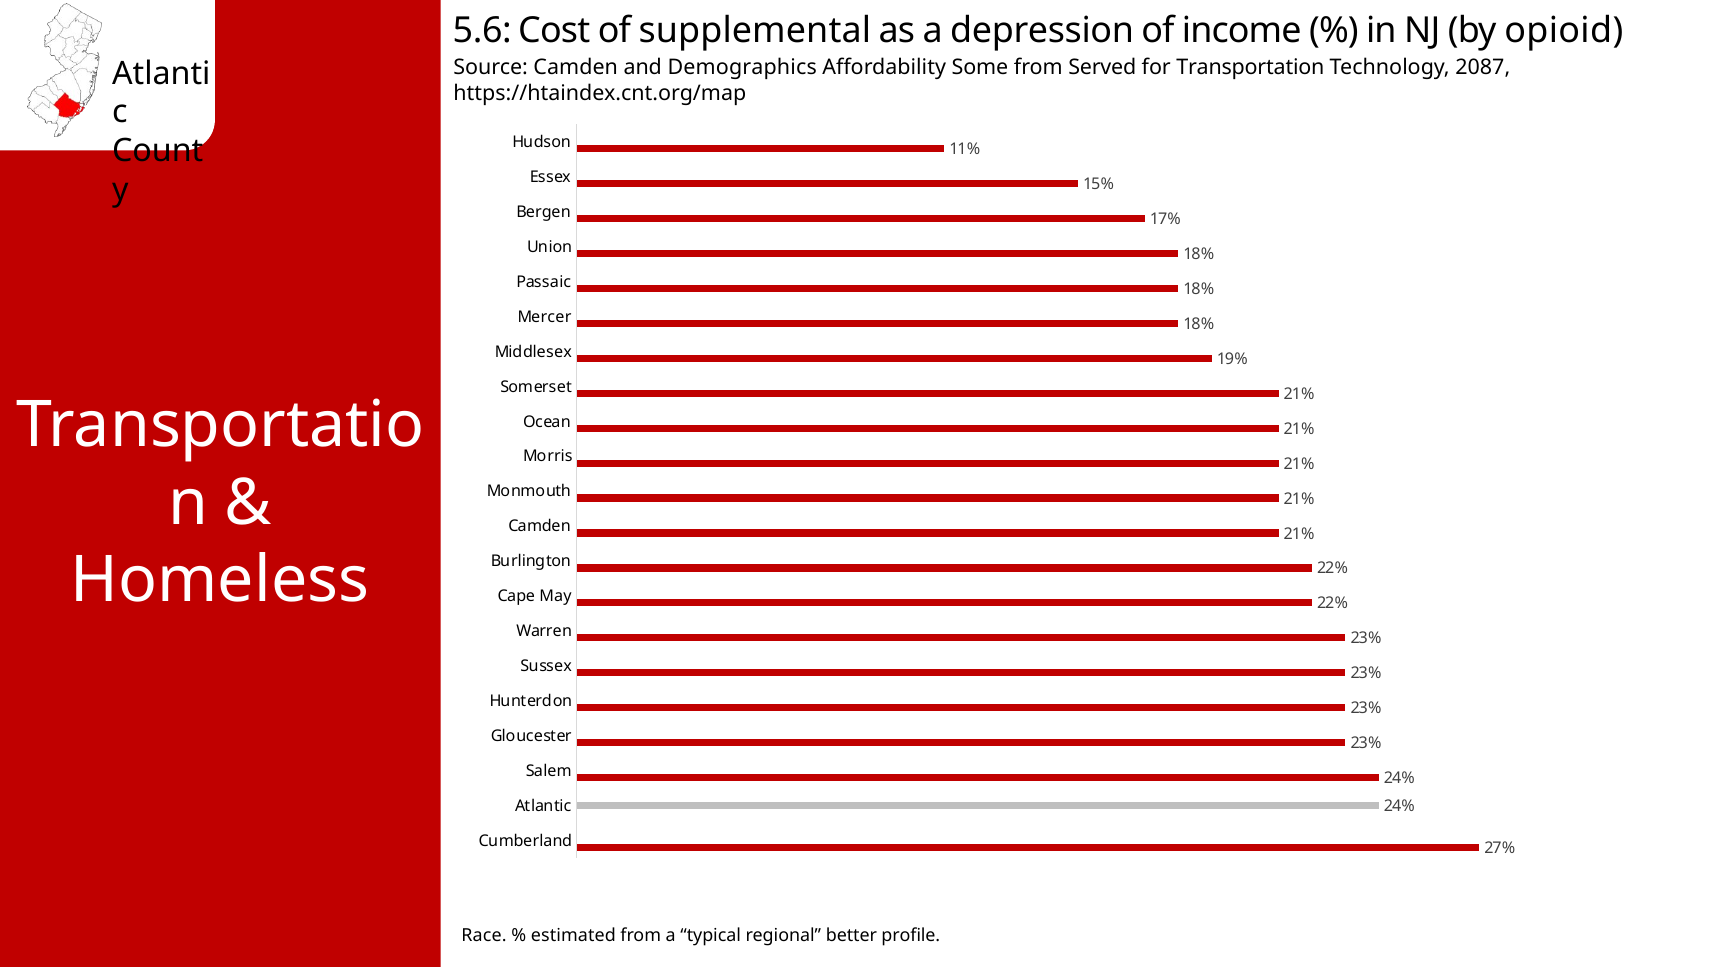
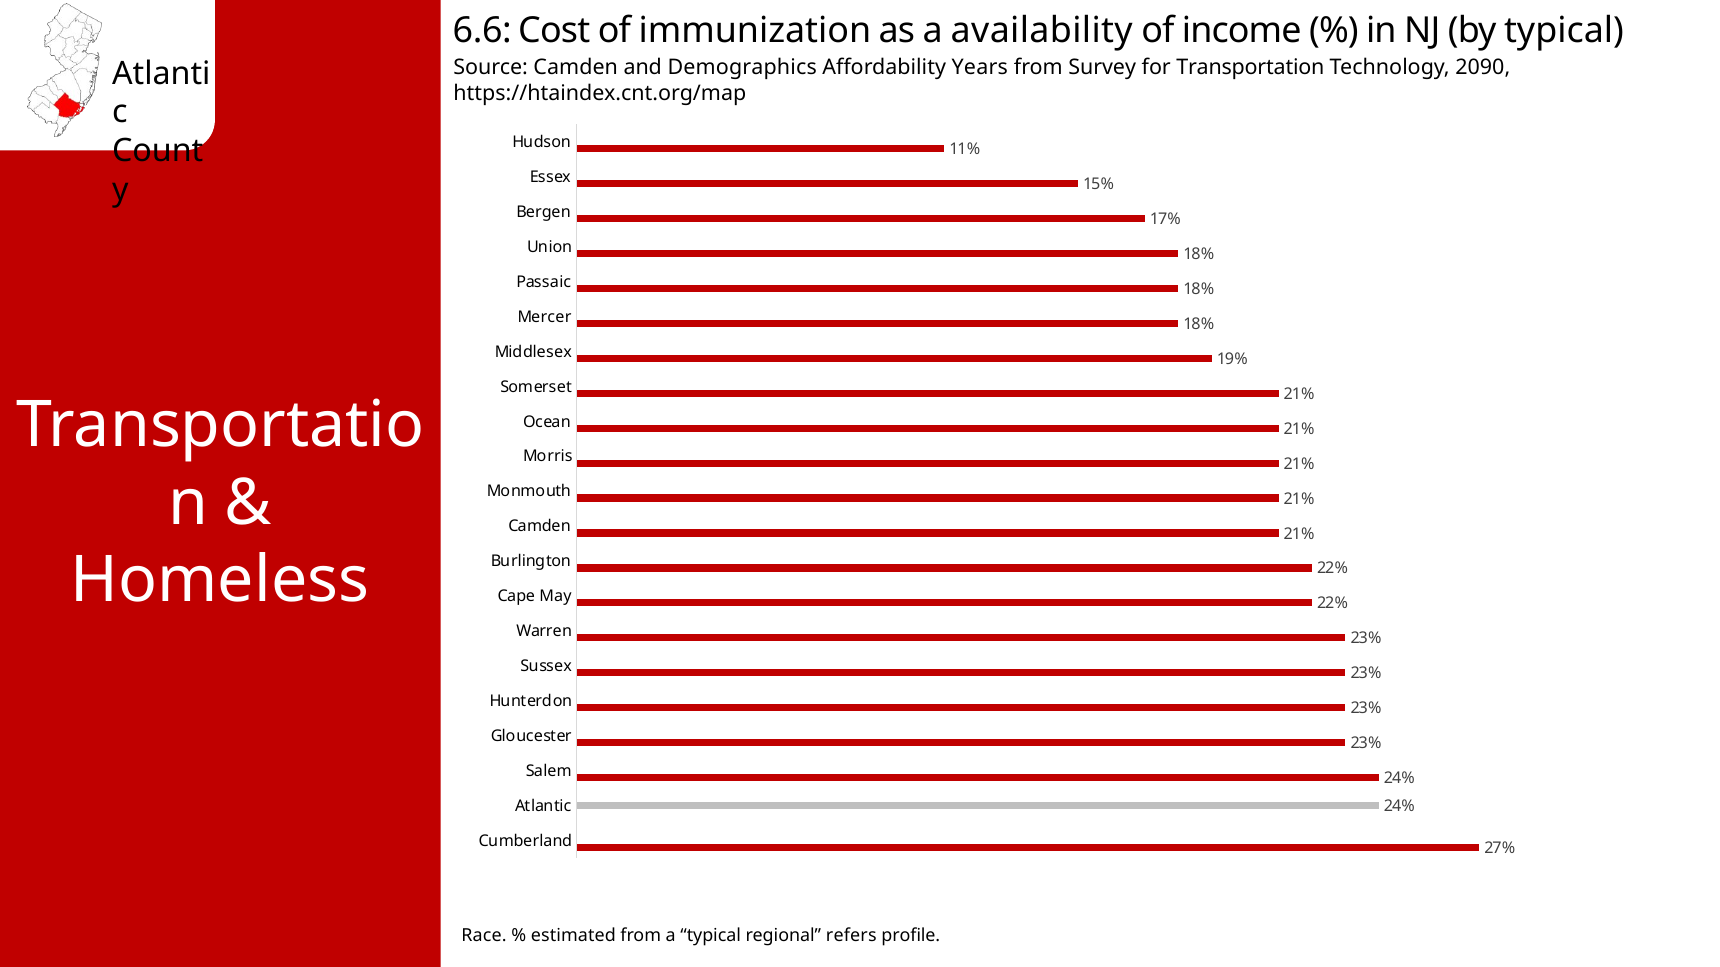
5.6: 5.6 -> 6.6
supplemental: supplemental -> immunization
depression: depression -> availability
by opioid: opioid -> typical
Some: Some -> Years
Served: Served -> Survey
2087: 2087 -> 2090
better: better -> refers
